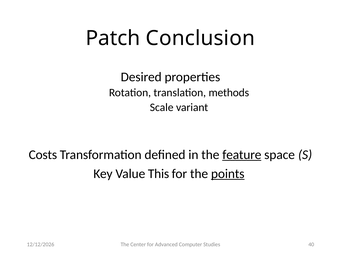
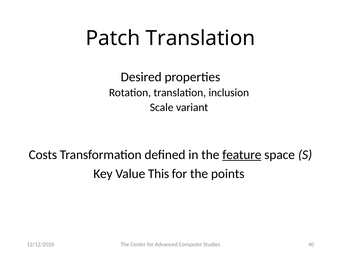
Patch Conclusion: Conclusion -> Translation
methods: methods -> inclusion
points underline: present -> none
